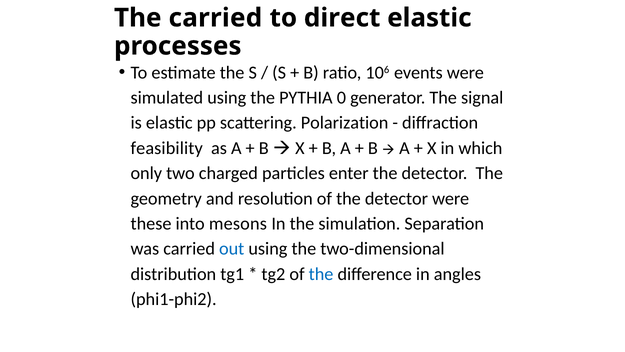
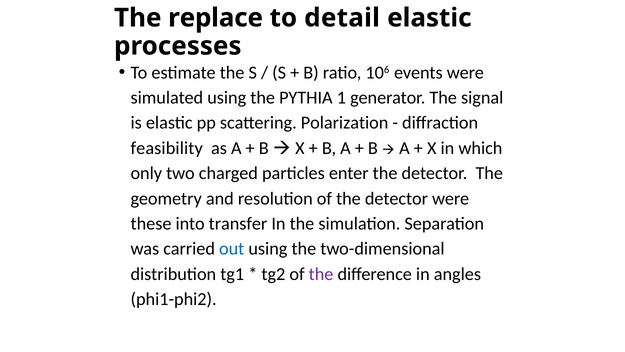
The carried: carried -> replace
direct: direct -> detail
0: 0 -> 1
mesons: mesons -> transfer
the at (321, 274) colour: blue -> purple
